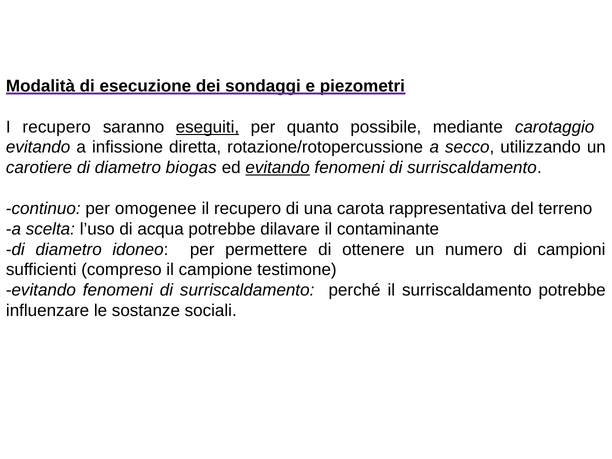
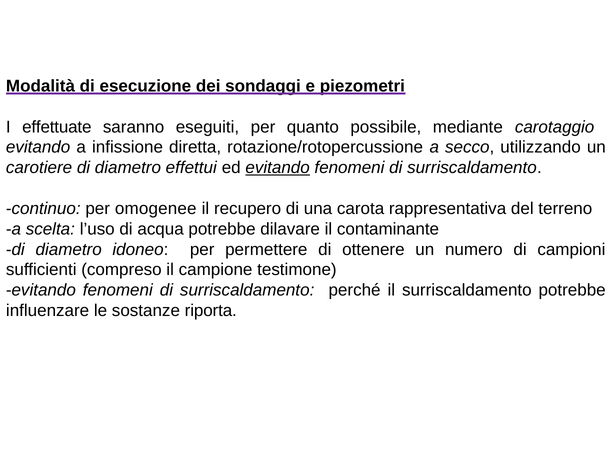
I recupero: recupero -> effettuate
eseguiti underline: present -> none
biogas: biogas -> effettui
sociali: sociali -> riporta
